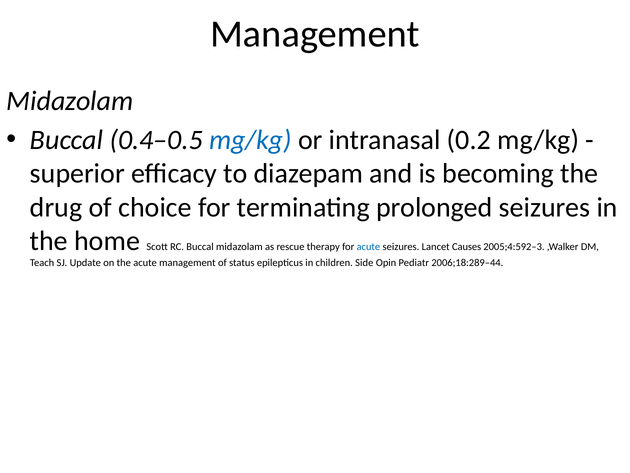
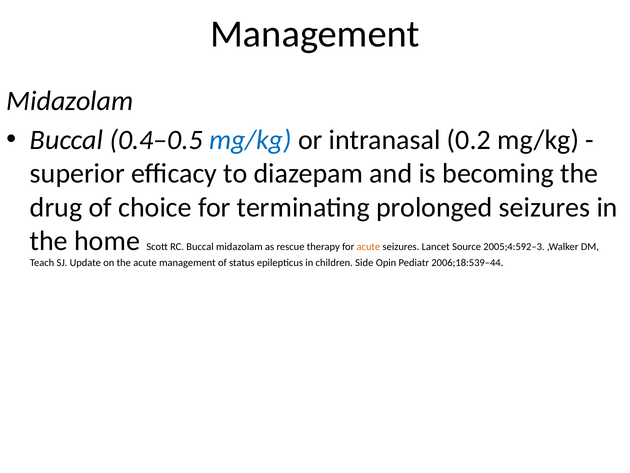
acute at (368, 246) colour: blue -> orange
Causes: Causes -> Source
2006;18:289–44: 2006;18:289–44 -> 2006;18:539–44
